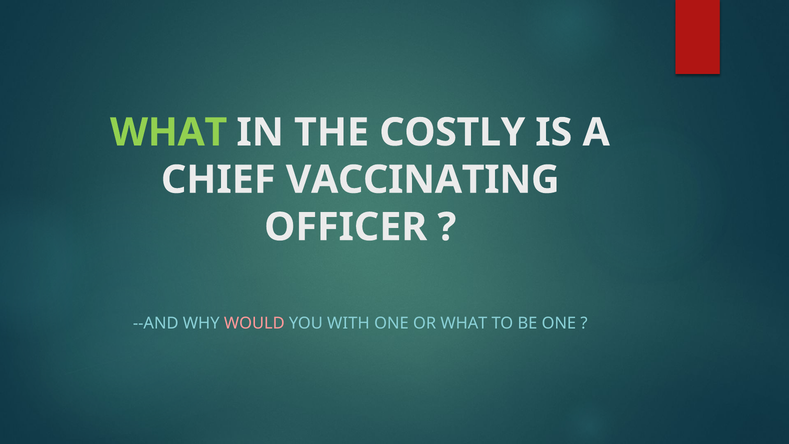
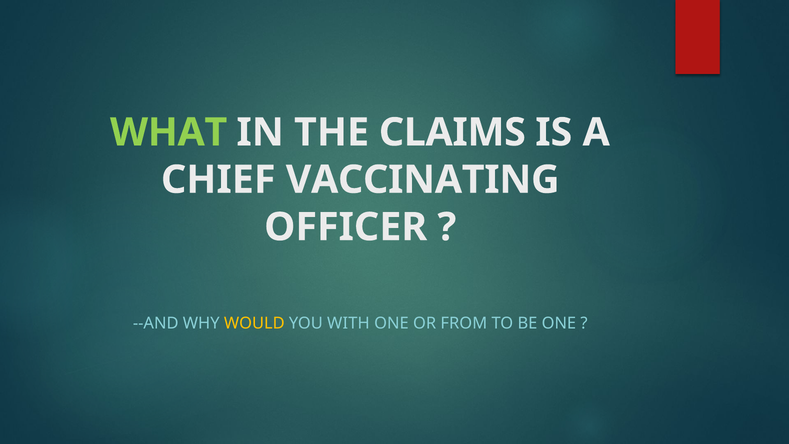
COSTLY: COSTLY -> CLAIMS
WOULD colour: pink -> yellow
OR WHAT: WHAT -> FROM
